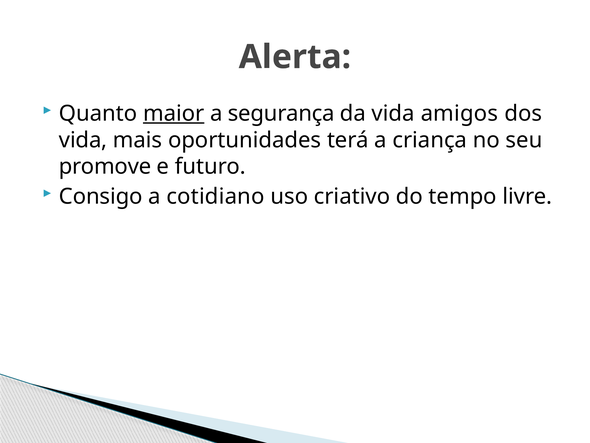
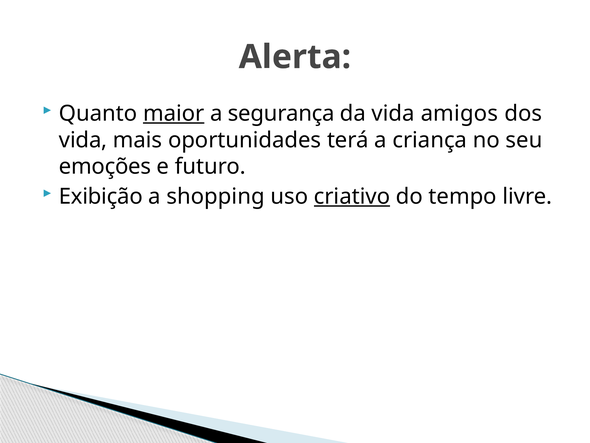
promove: promove -> emoções
Consigo: Consigo -> Exibição
cotidiano: cotidiano -> shopping
criativo underline: none -> present
